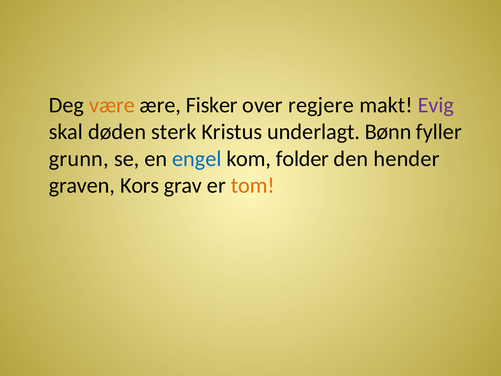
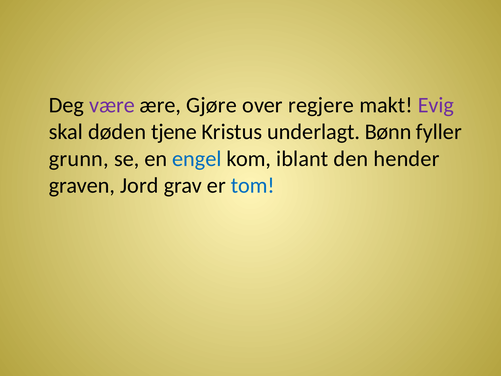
være colour: orange -> purple
Fisker: Fisker -> Gjøre
sterk: sterk -> tjene
folder: folder -> iblant
Kors: Kors -> Jord
tom colour: orange -> blue
